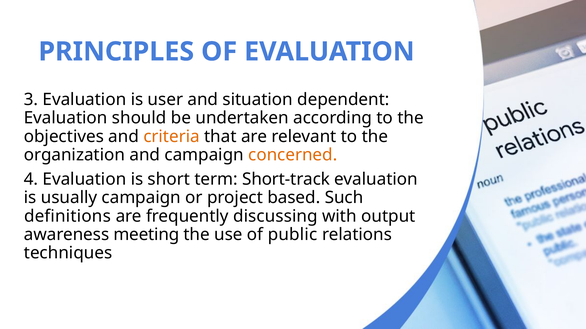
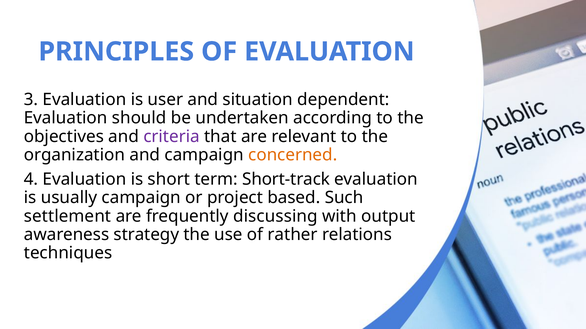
criteria colour: orange -> purple
definitions: definitions -> settlement
meeting: meeting -> strategy
public: public -> rather
